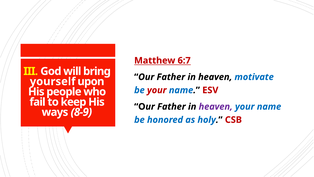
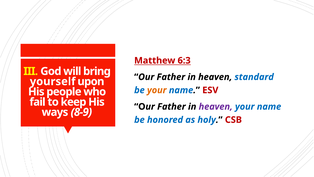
6:7: 6:7 -> 6:3
motivate: motivate -> standard
your at (157, 90) colour: red -> orange
